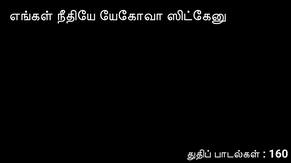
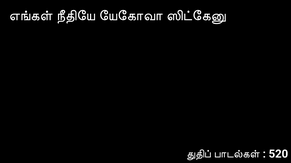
160: 160 -> 520
